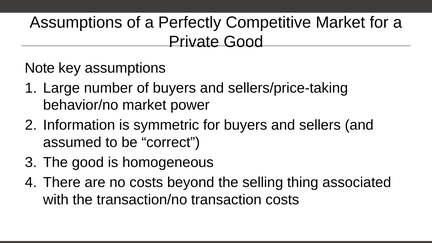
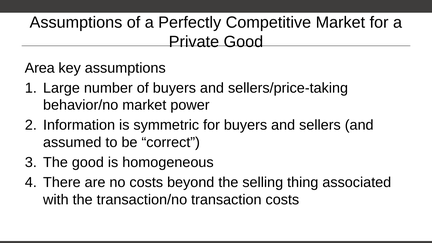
Note: Note -> Area
